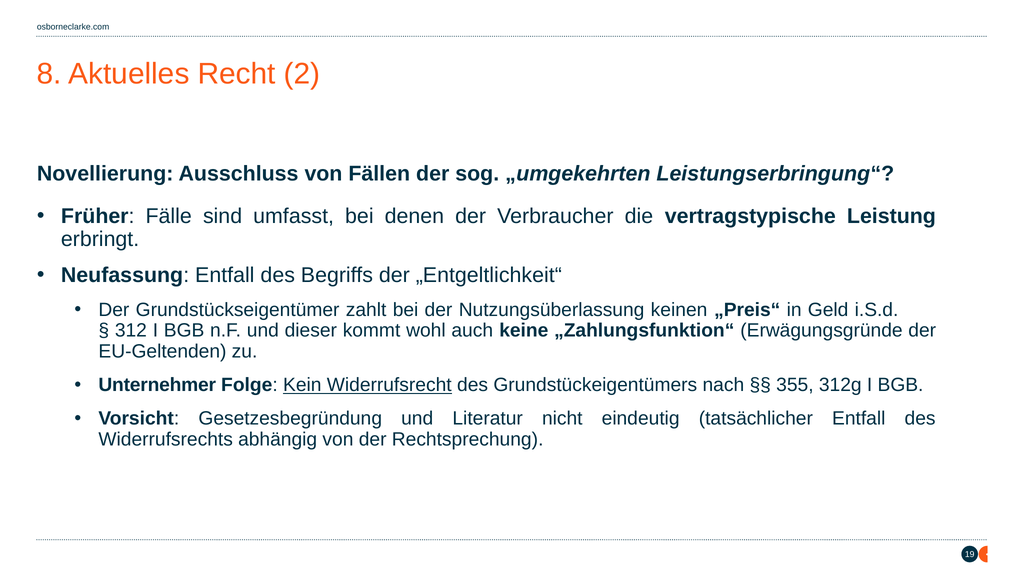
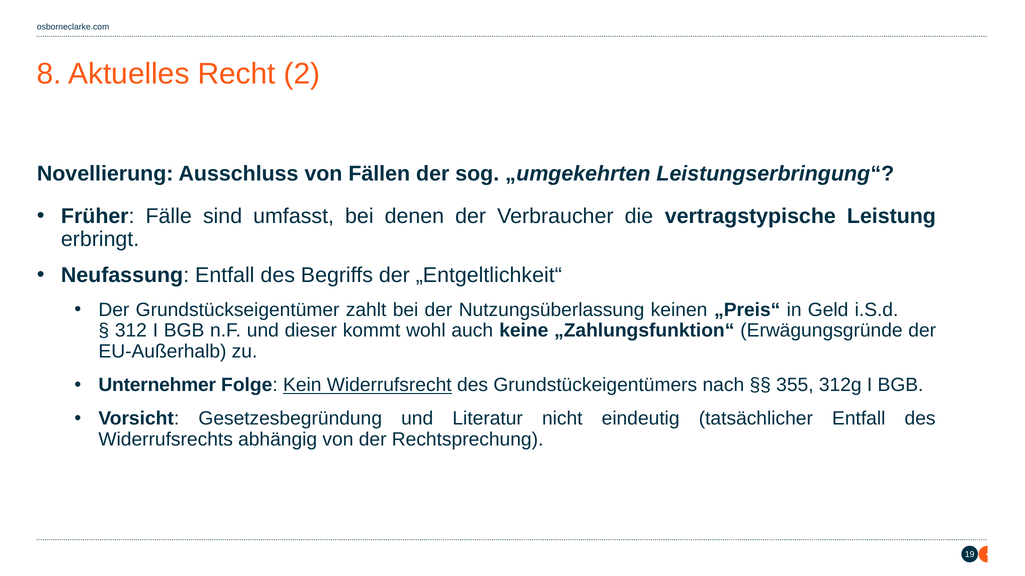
EU-Geltenden: EU-Geltenden -> EU-Außerhalb
